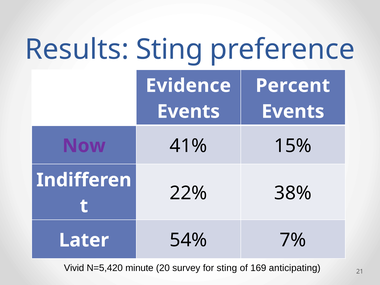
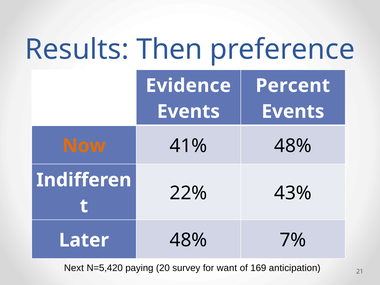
Results Sting: Sting -> Then
Now colour: purple -> orange
41% 15%: 15% -> 48%
38%: 38% -> 43%
Later 54%: 54% -> 48%
Vivid: Vivid -> Next
minute: minute -> paying
for sting: sting -> want
anticipating: anticipating -> anticipation
